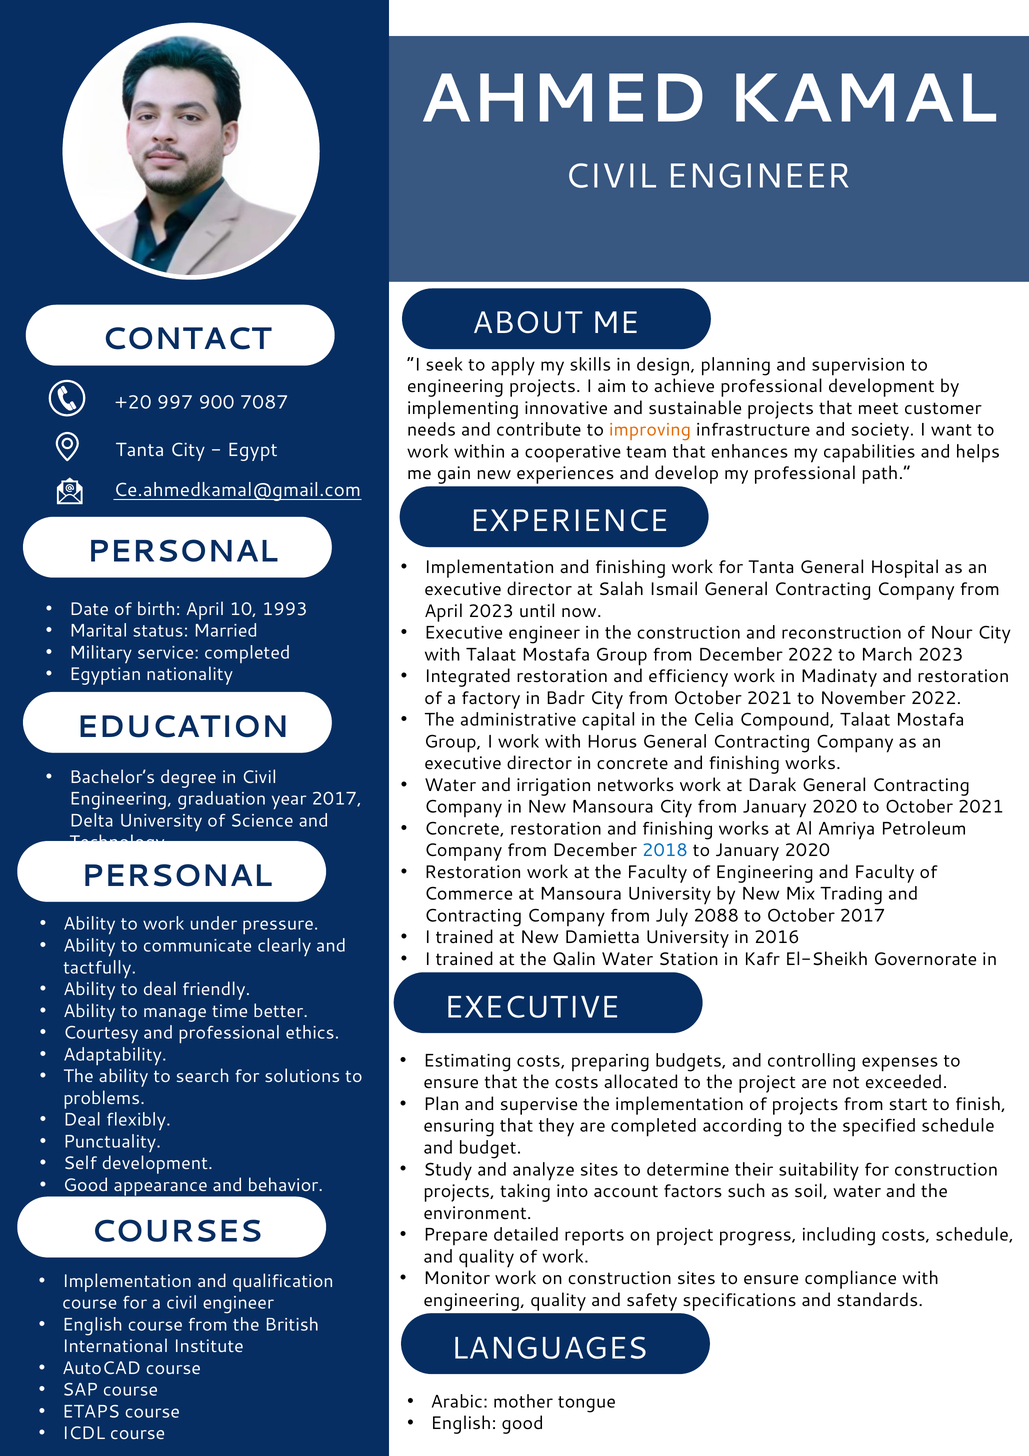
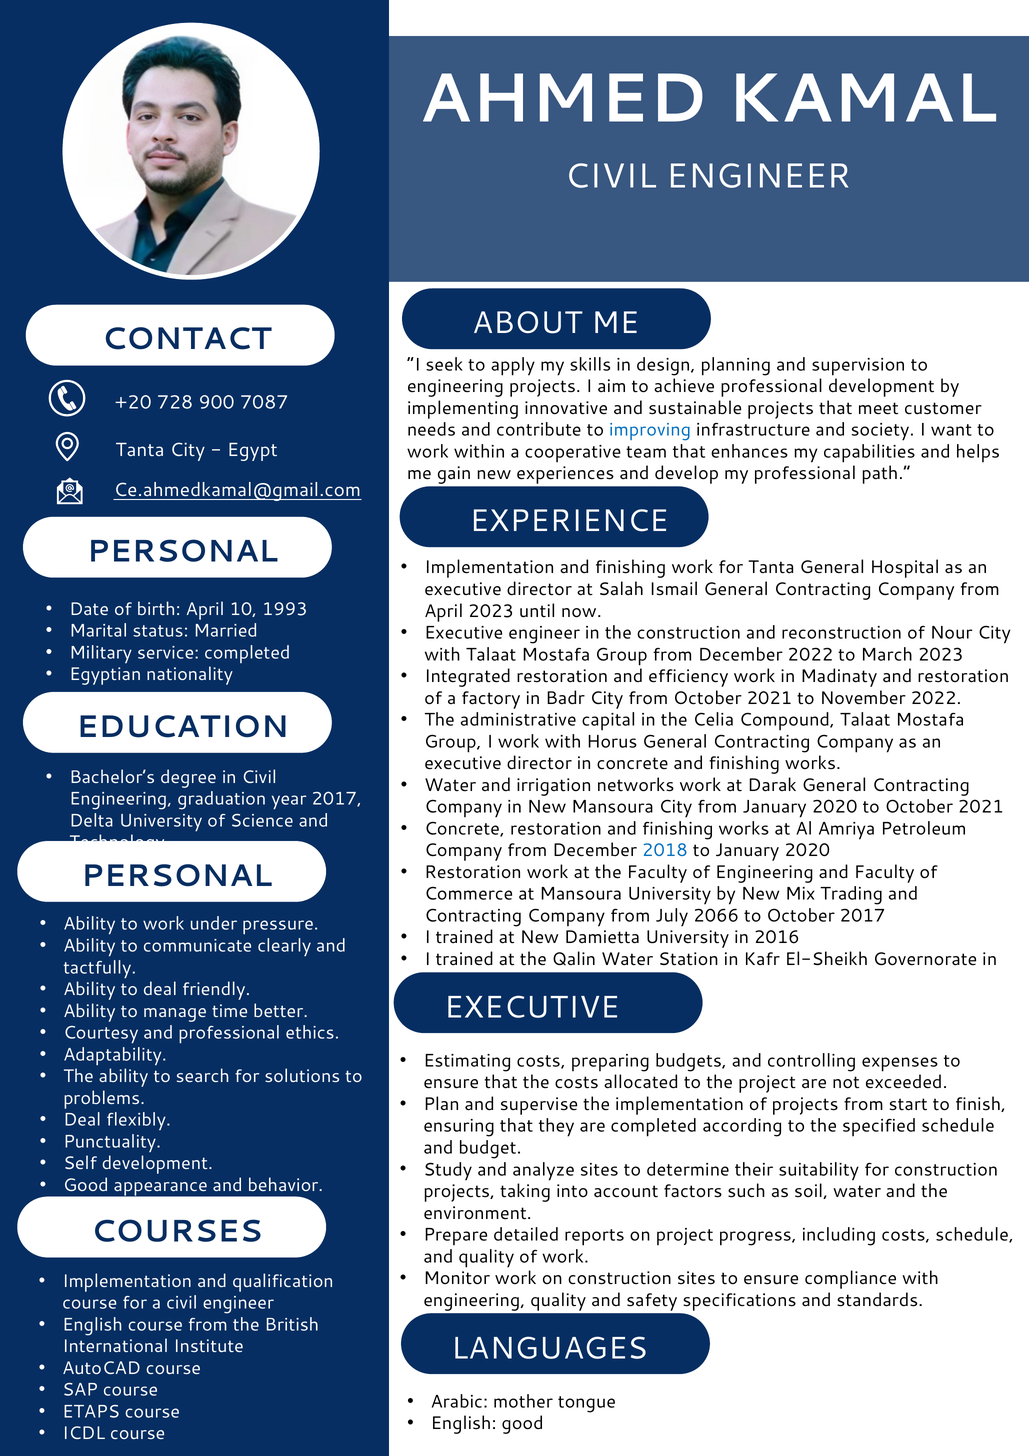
997: 997 -> 728
improving colour: orange -> blue
2088: 2088 -> 2066
